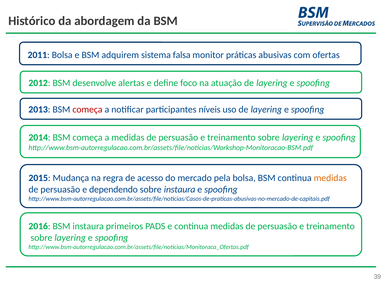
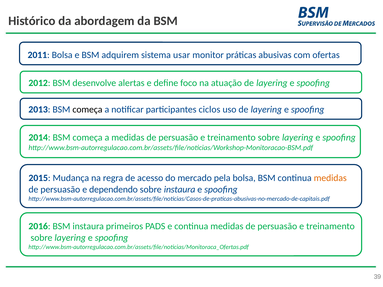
falsa: falsa -> usar
começa at (87, 109) colour: red -> black
níveis: níveis -> ciclos
